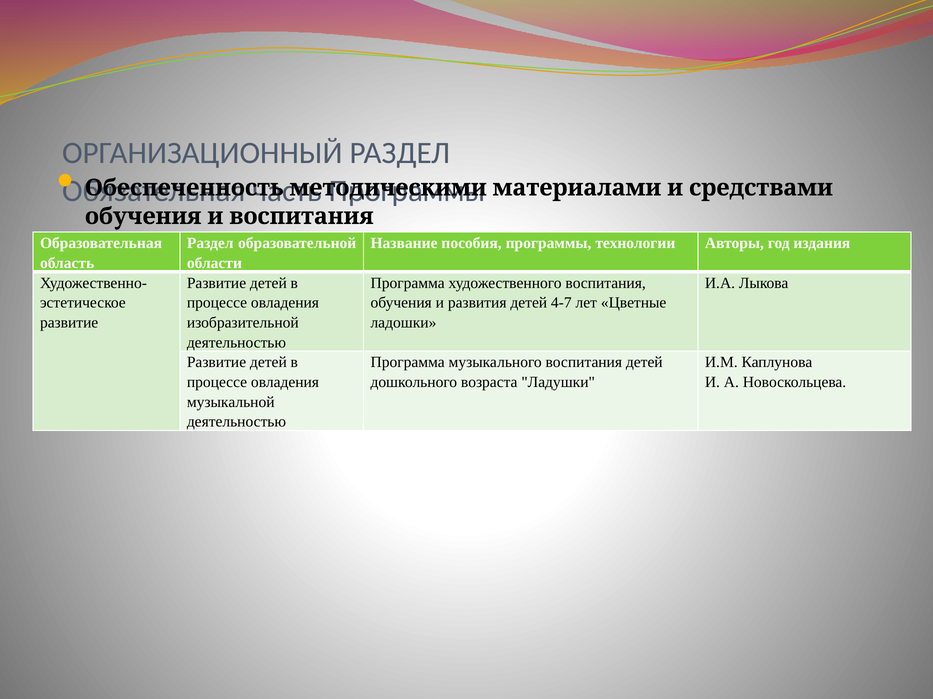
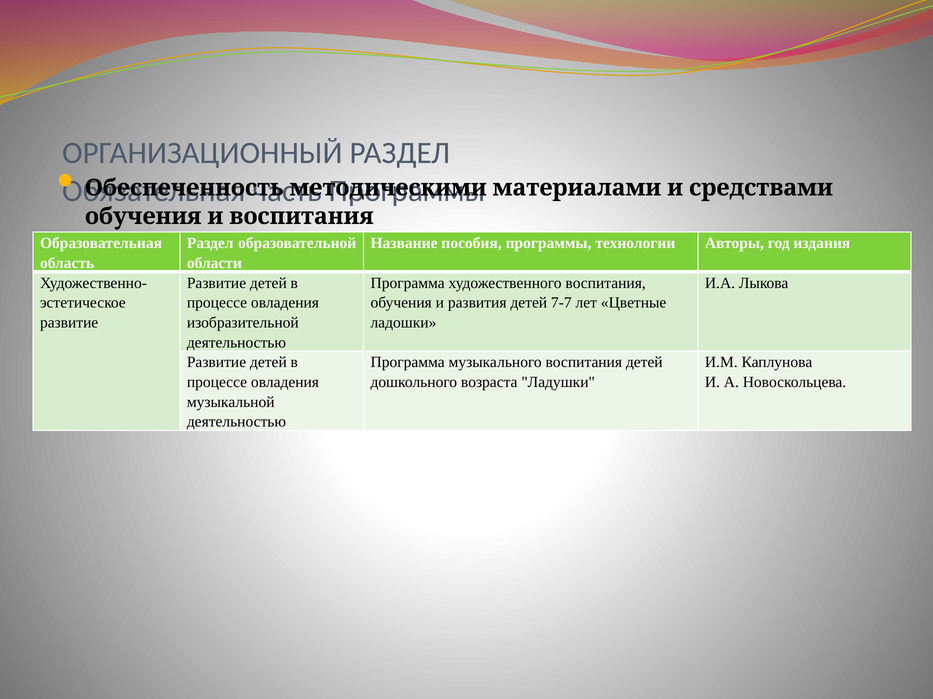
4-7: 4-7 -> 7-7
